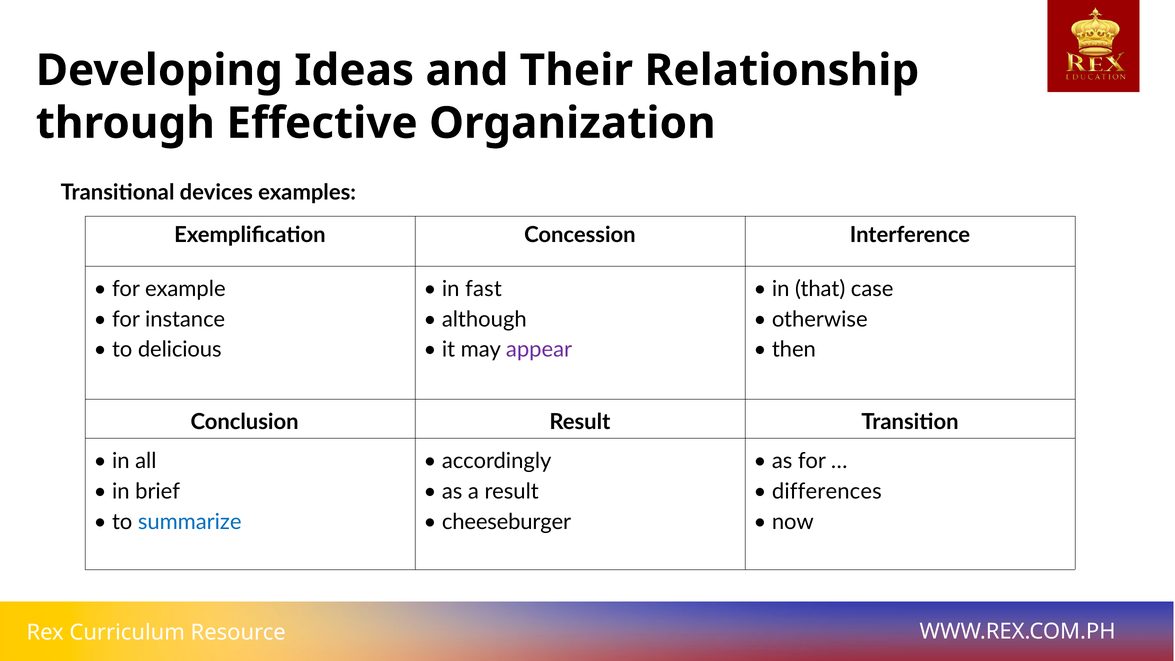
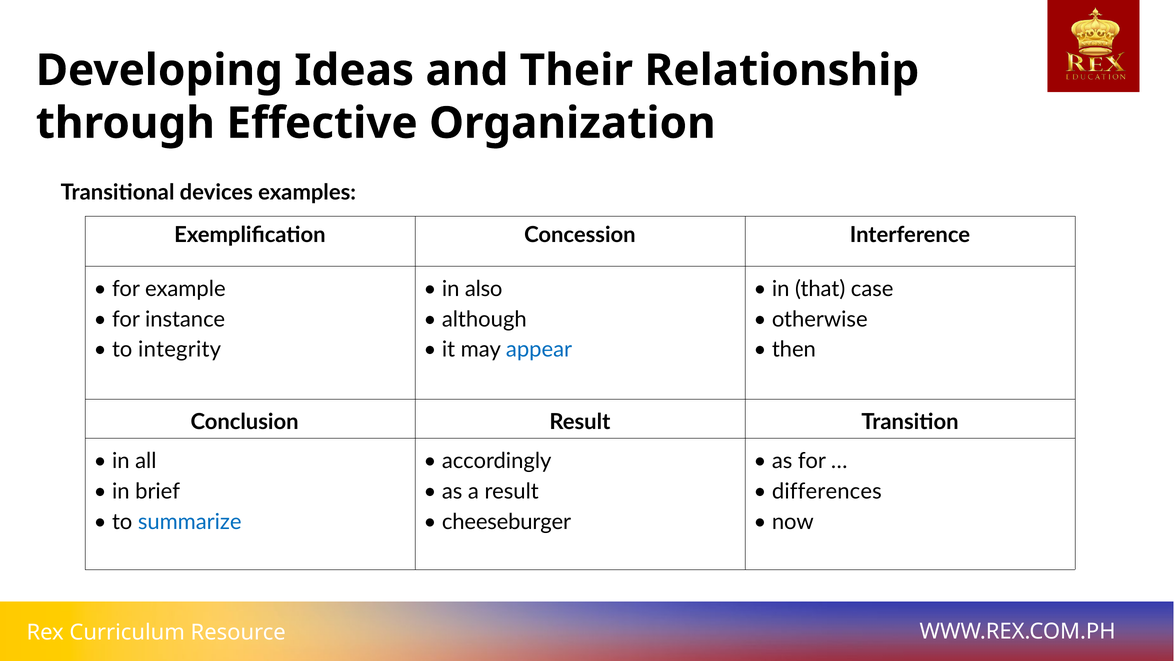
fast: fast -> also
delicious: delicious -> integrity
appear colour: purple -> blue
